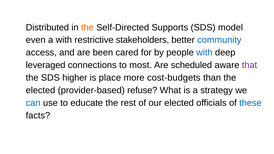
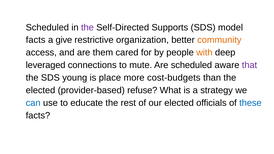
Distributed at (47, 27): Distributed -> Scheduled
the at (87, 27) colour: orange -> purple
even at (36, 40): even -> facts
a with: with -> give
stakeholders: stakeholders -> organization
community colour: blue -> orange
been: been -> them
with at (204, 53) colour: blue -> orange
most: most -> mute
higher: higher -> young
